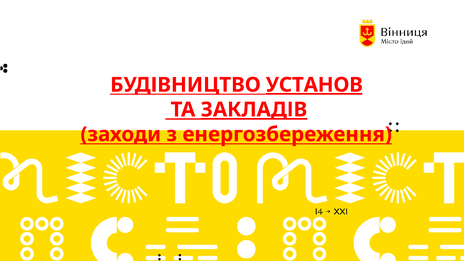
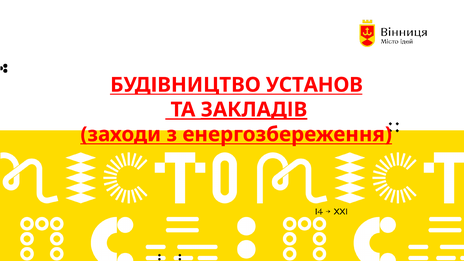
УСТАНОВ underline: present -> none
